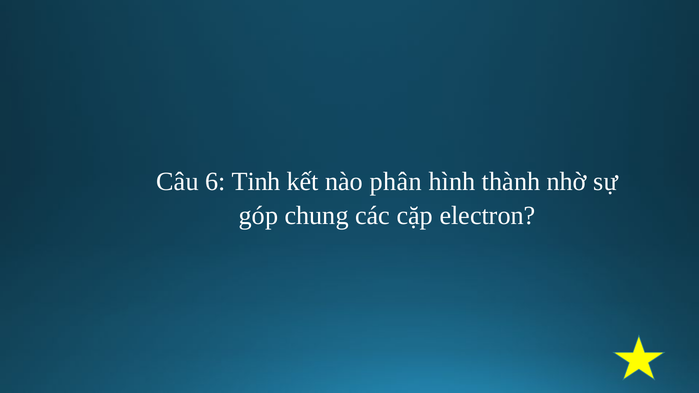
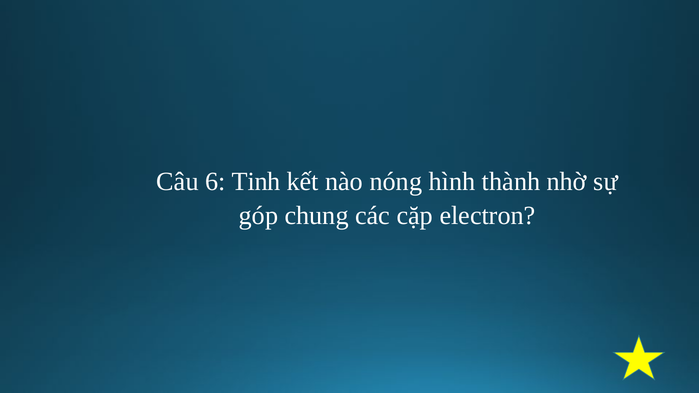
phân: phân -> nóng
